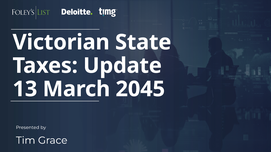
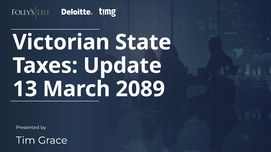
2045: 2045 -> 2089
